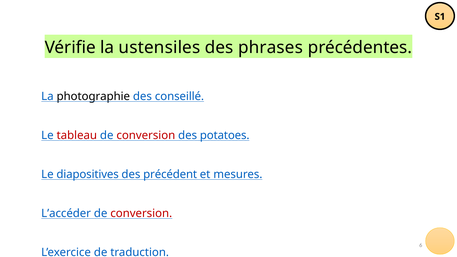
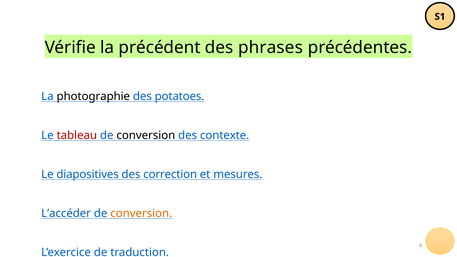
ustensiles: ustensiles -> précédent
conseillé: conseillé -> potatoes
conversion at (146, 135) colour: red -> black
potatoes: potatoes -> contexte
précédent: précédent -> correction
conversion at (141, 213) colour: red -> orange
